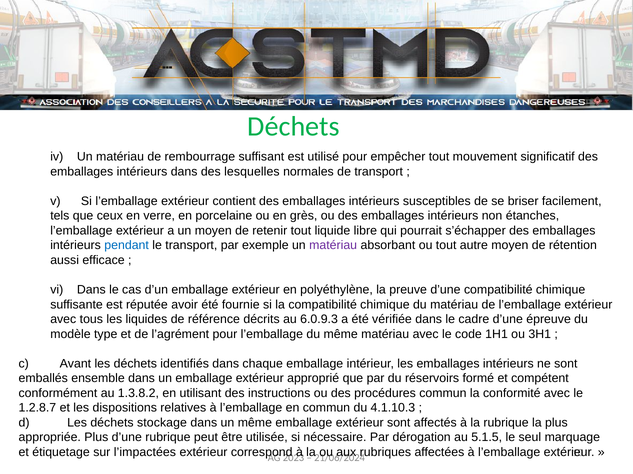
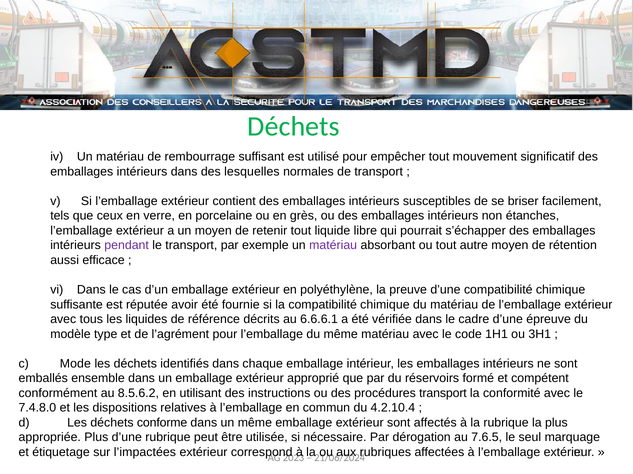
pendant colour: blue -> purple
6.0.9.3: 6.0.9.3 -> 6.6.6.1
Avant: Avant -> Mode
1.3.8.2: 1.3.8.2 -> 8.5.6.2
procédures commun: commun -> transport
1.2.8.7: 1.2.8.7 -> 7.4.8.0
4.1.10.3: 4.1.10.3 -> 4.2.10.4
stockage: stockage -> conforme
5.1.5: 5.1.5 -> 7.6.5
